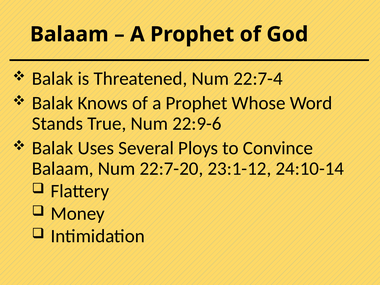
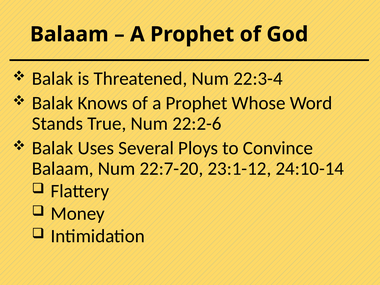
22:7-4: 22:7-4 -> 22:3-4
22:9-6: 22:9-6 -> 22:2-6
